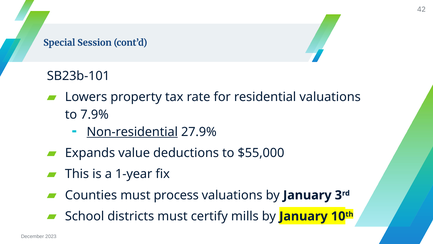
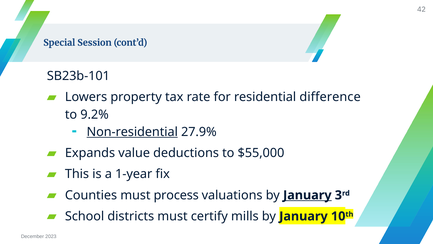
residential valuations: valuations -> difference
7.9%: 7.9% -> 9.2%
January at (307, 195) underline: none -> present
